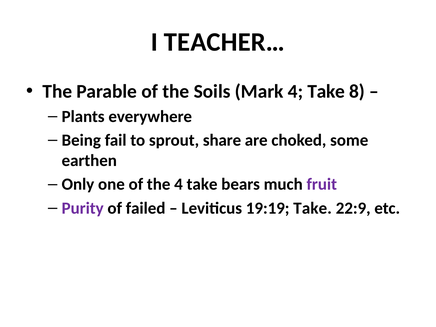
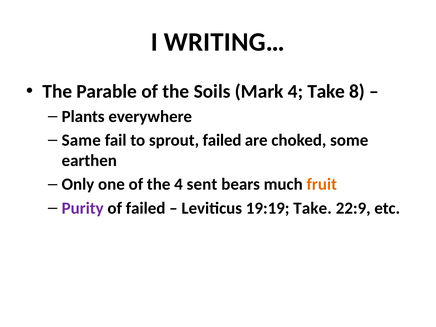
TEACHER…: TEACHER… -> WRITING…
Being: Being -> Same
sprout share: share -> failed
the 4 take: take -> sent
fruit colour: purple -> orange
